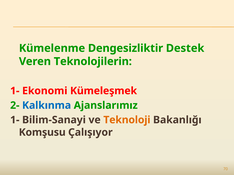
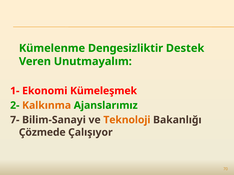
Teknolojilerin: Teknolojilerin -> Unutmayalım
Kalkınma colour: blue -> orange
1- at (15, 120): 1- -> 7-
Komşusu: Komşusu -> Çözmede
